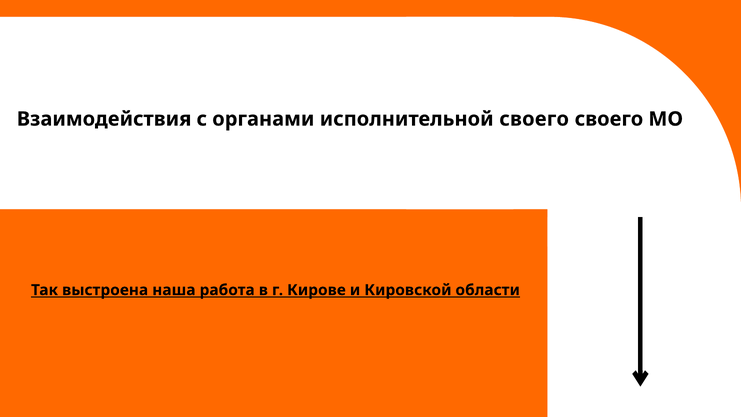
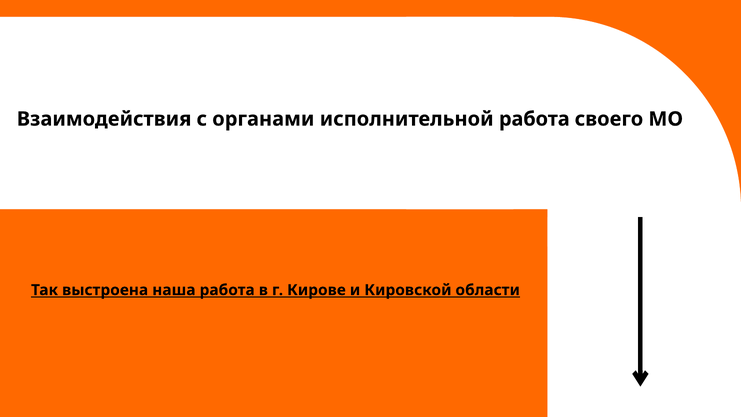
исполнительной своего: своего -> работа
